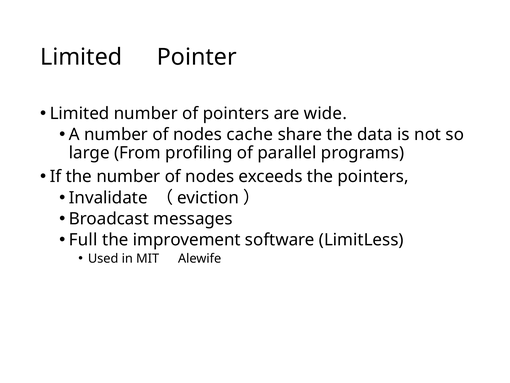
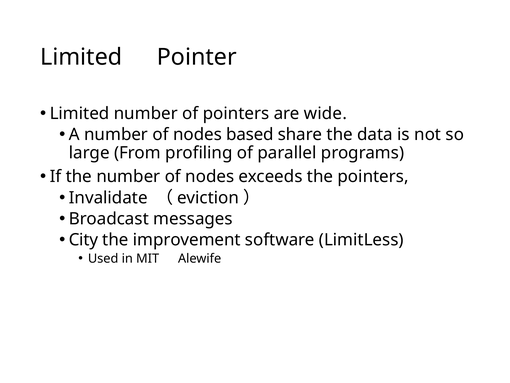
cache: cache -> based
Full: Full -> City
